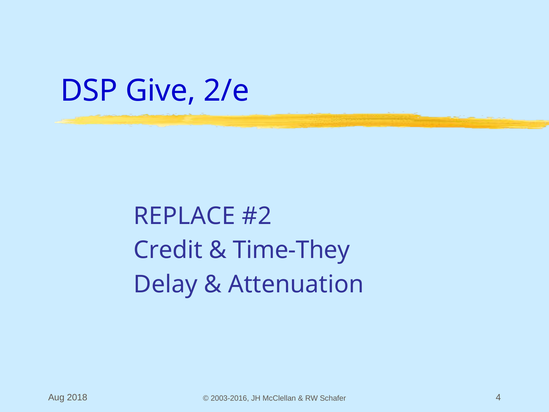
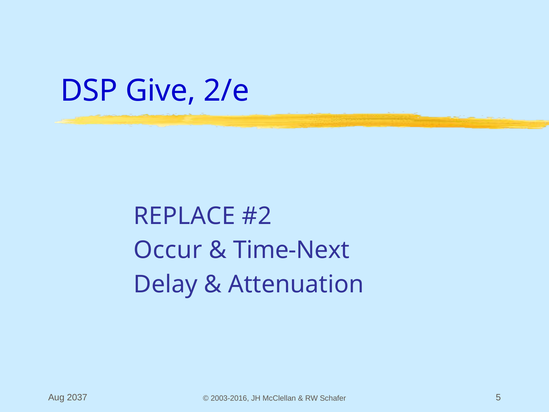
Credit: Credit -> Occur
Time-They: Time-They -> Time-Next
2018: 2018 -> 2037
4: 4 -> 5
